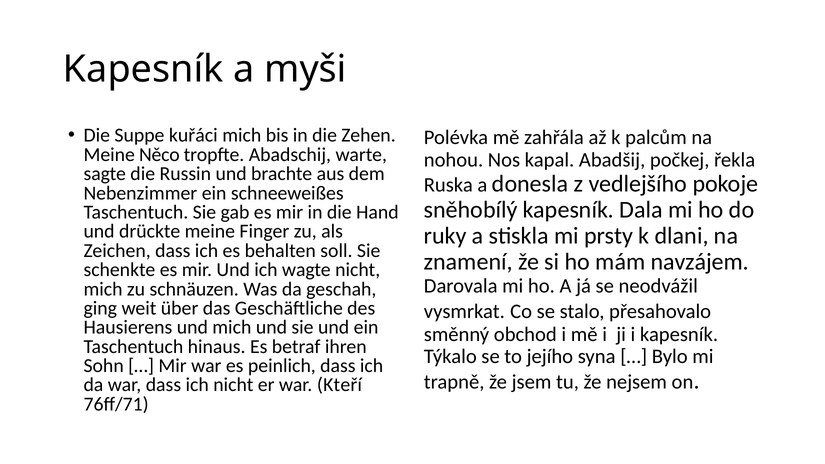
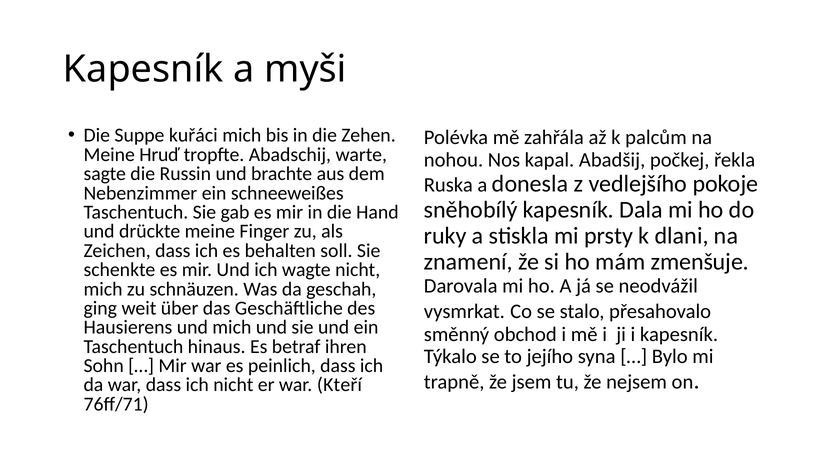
Něco: Něco -> Hruď
navzájem: navzájem -> zmenšuje
